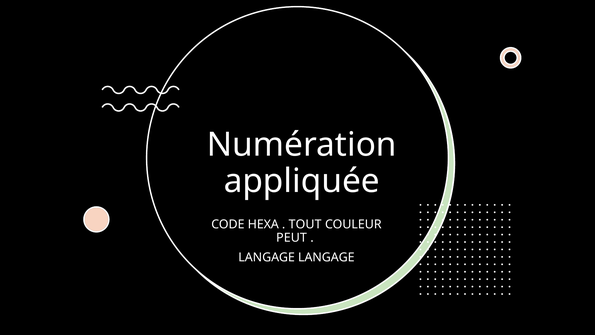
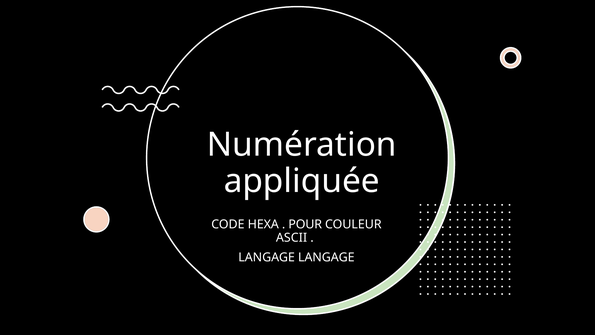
TOUT: TOUT -> POUR
PEUT: PEUT -> ASCII
